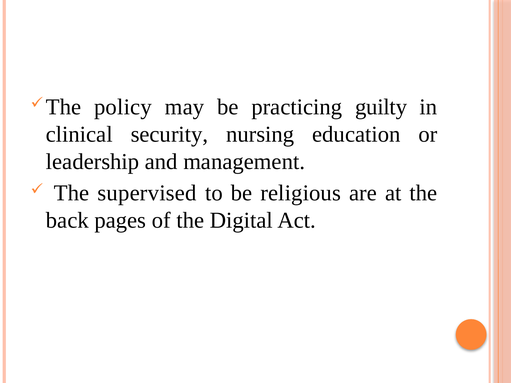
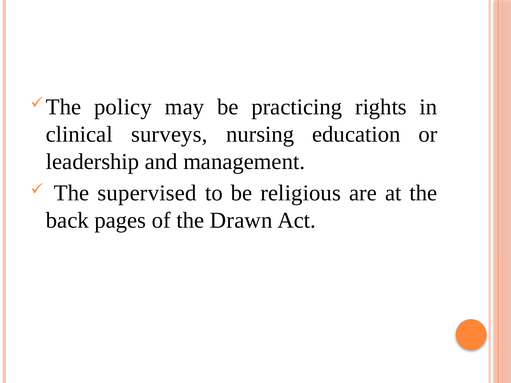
guilty: guilty -> rights
security: security -> surveys
Digital: Digital -> Drawn
